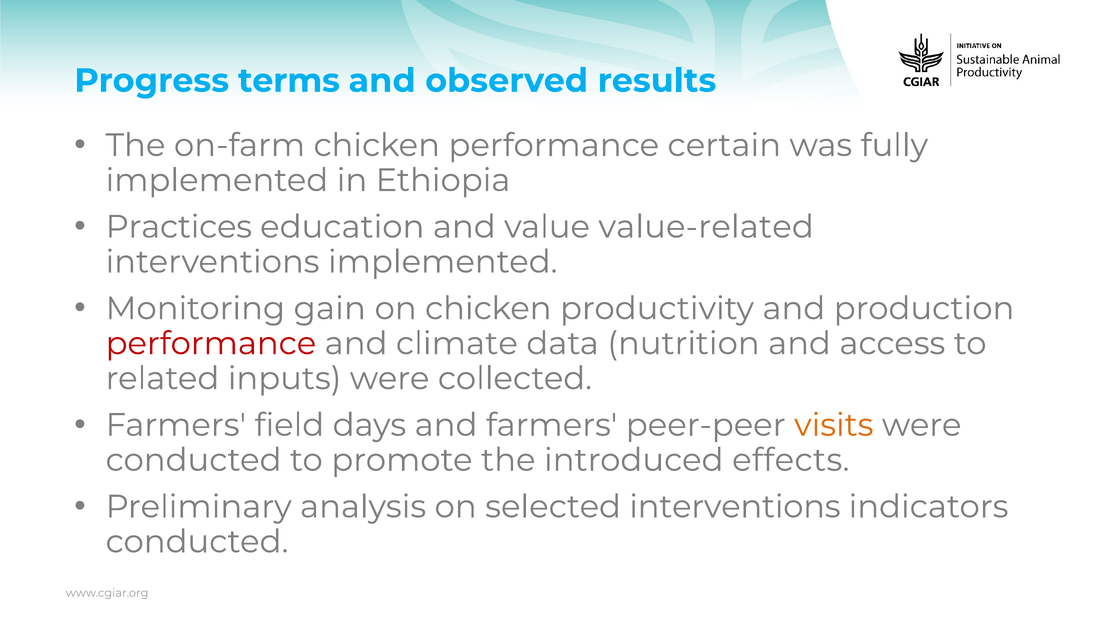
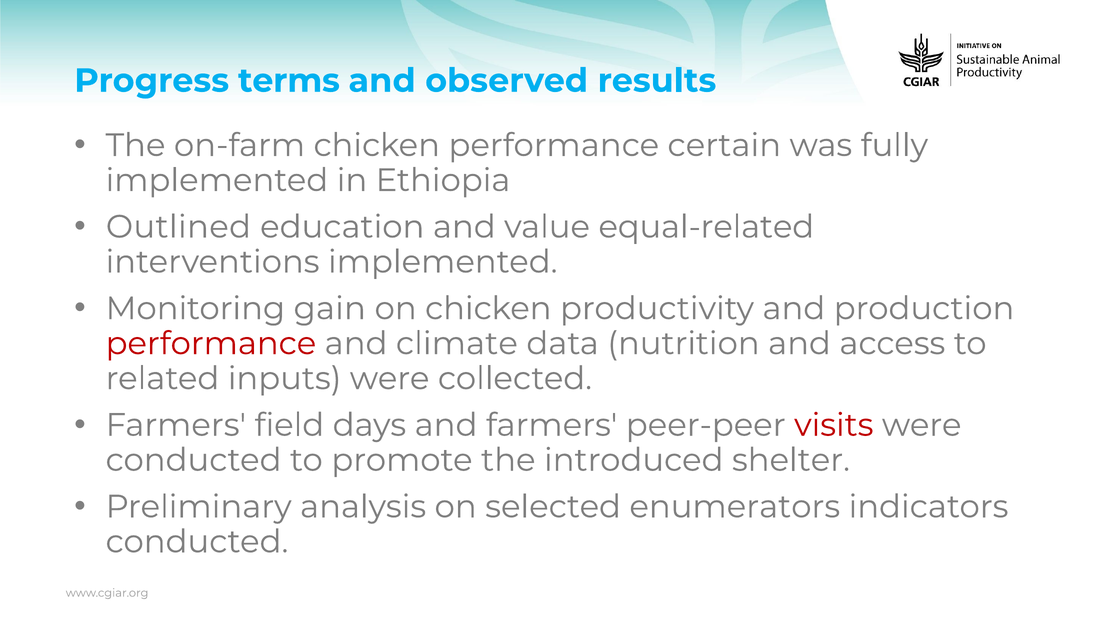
Practices: Practices -> Outlined
value-related: value-related -> equal-related
visits colour: orange -> red
effects: effects -> shelter
selected interventions: interventions -> enumerators
